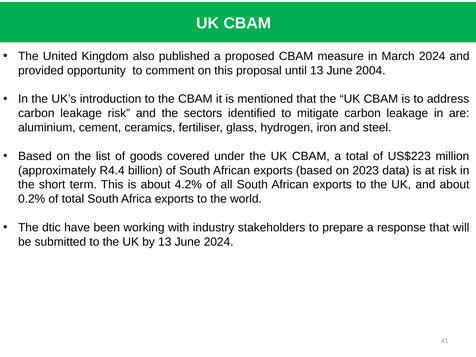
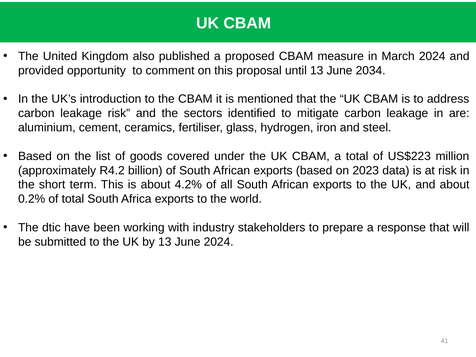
2004: 2004 -> 2034
R4.4: R4.4 -> R4.2
